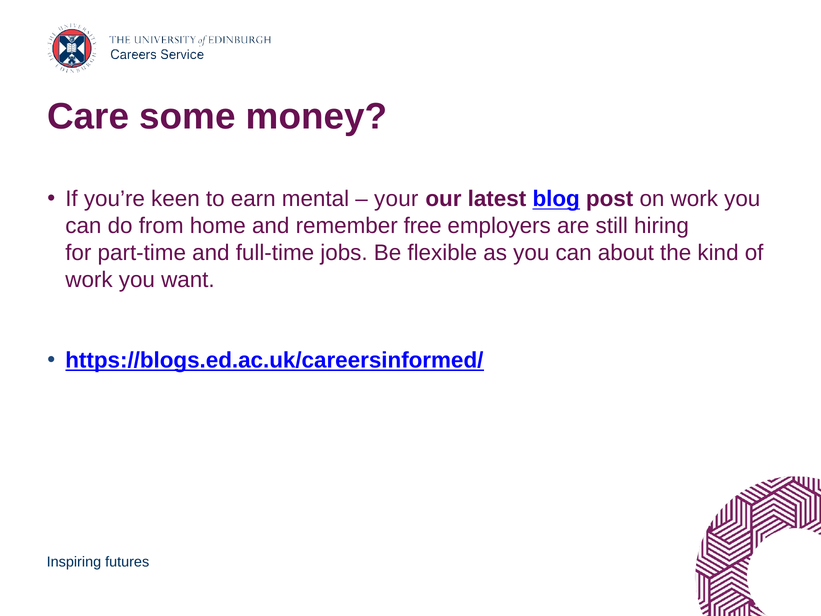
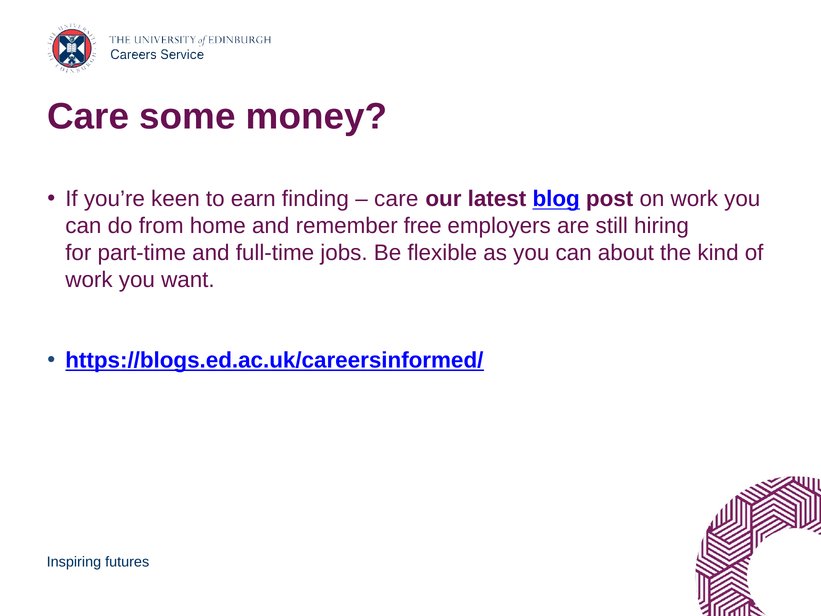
mental: mental -> finding
your at (396, 199): your -> care
